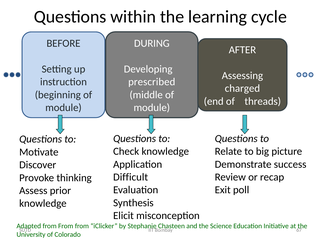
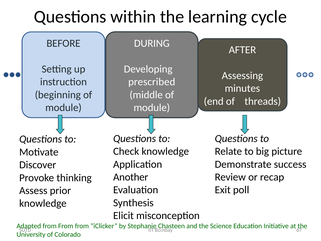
charged: charged -> minutes
Difficult: Difficult -> Another
